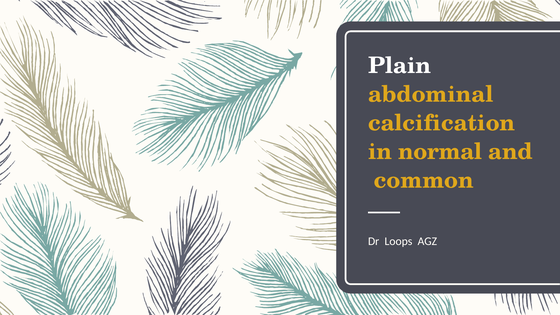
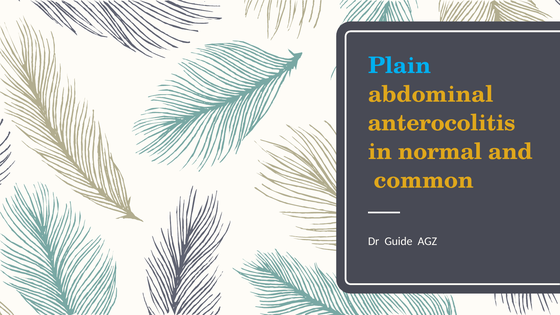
Plain colour: white -> light blue
calcification: calcification -> anterocolitis
Loops: Loops -> Guide
